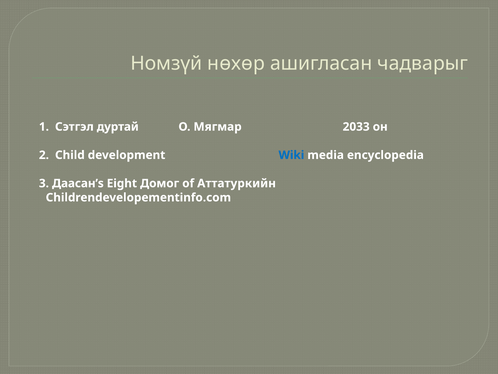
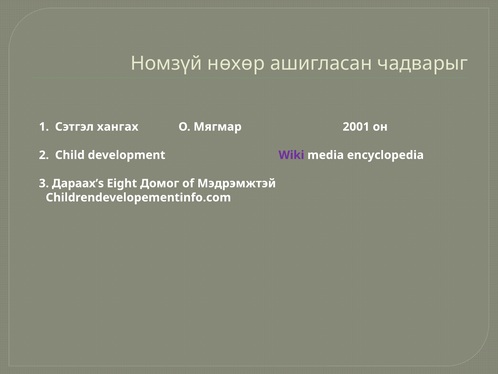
дуртай: дуртай -> хангах
2033: 2033 -> 2001
Wiki colour: blue -> purple
Даасан’s: Даасан’s -> Дараах’s
Аттатуркийн: Аттатуркийн -> Мэдрэмжтэй
